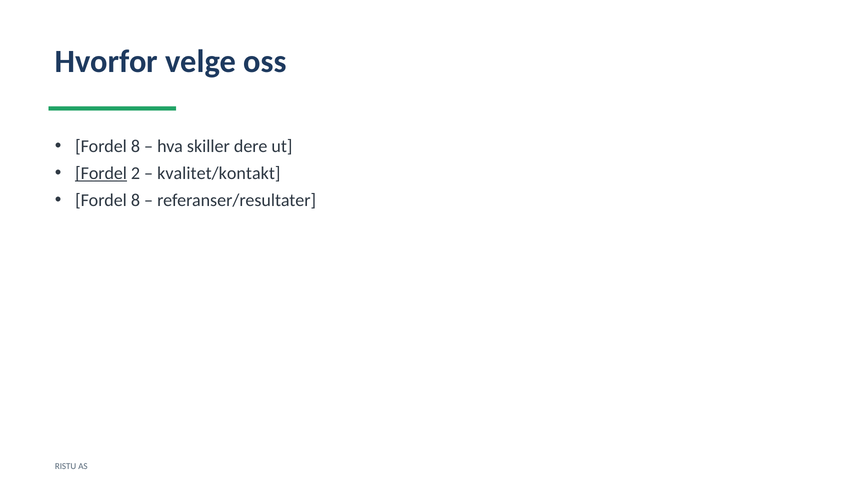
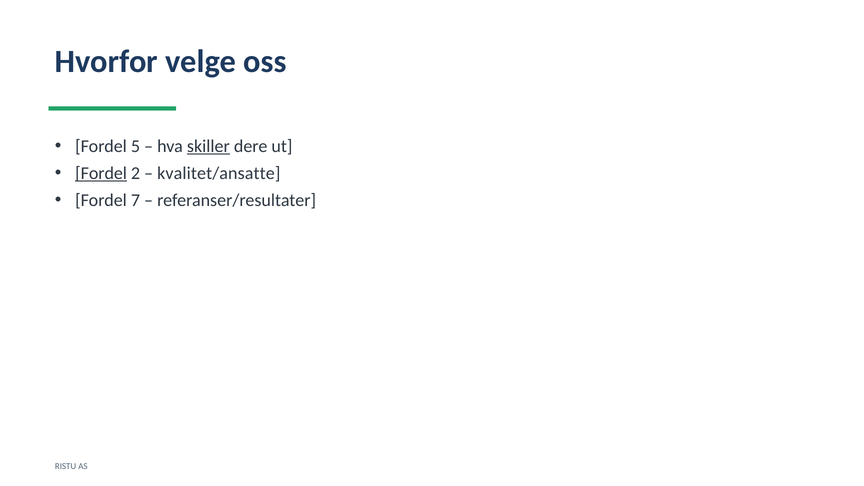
8 at (135, 146): 8 -> 5
skiller underline: none -> present
kvalitet/kontakt: kvalitet/kontakt -> kvalitet/ansatte
8 at (135, 200): 8 -> 7
